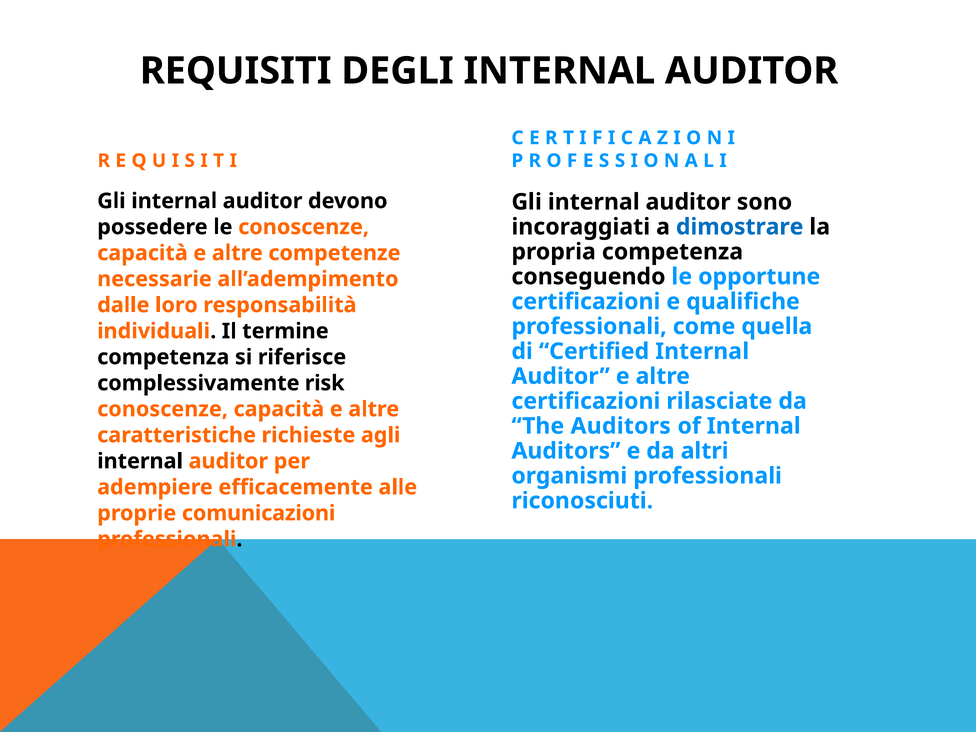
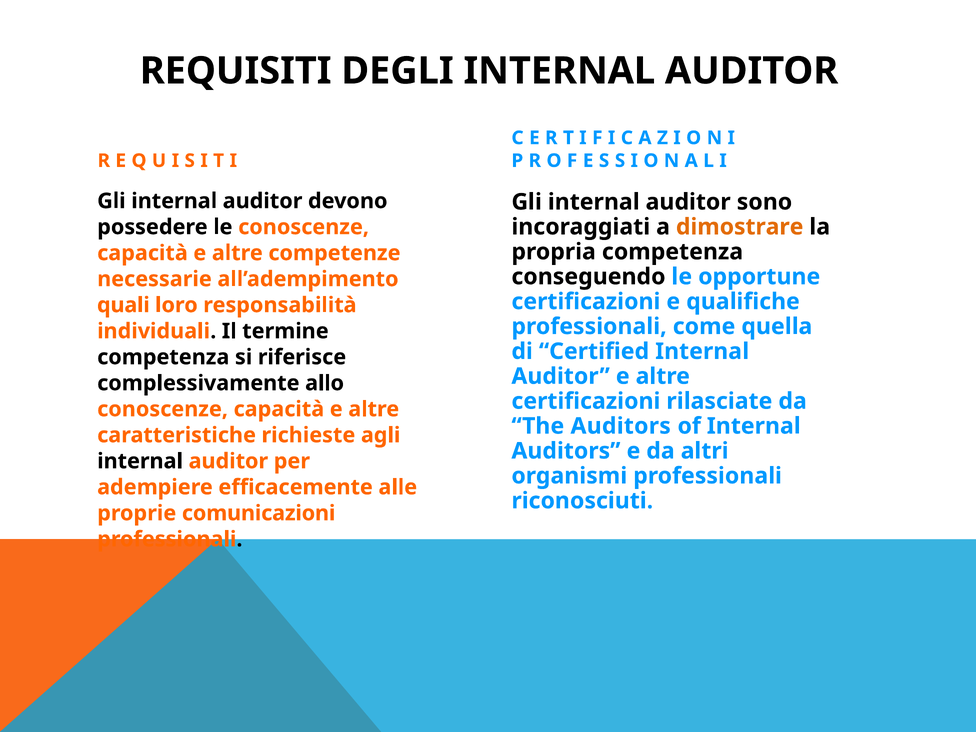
dimostrare colour: blue -> orange
dalle: dalle -> quali
risk: risk -> allo
